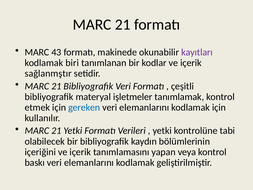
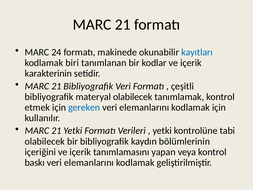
43: 43 -> 24
kayıtları colour: purple -> blue
sağlanmştır: sağlanmştır -> karakterinin
materyal işletmeler: işletmeler -> olabilecek
